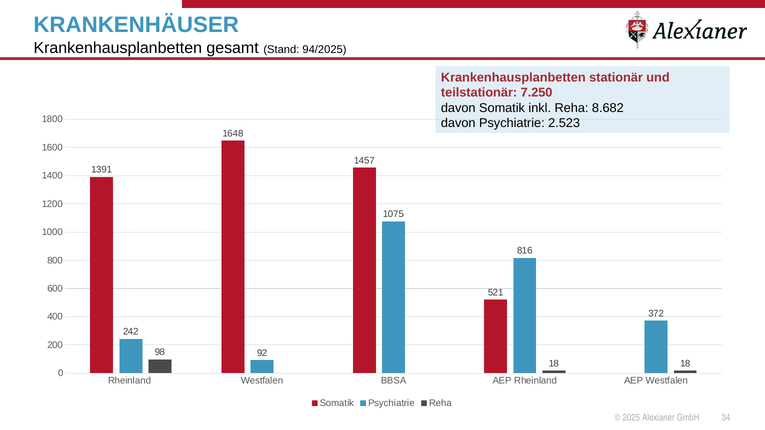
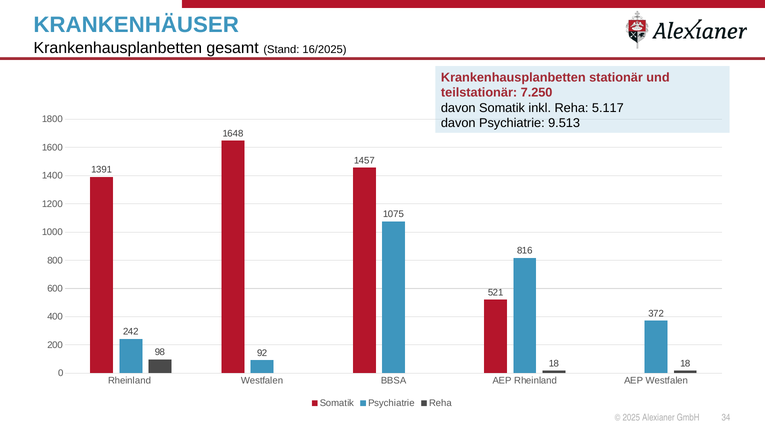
94/2025: 94/2025 -> 16/2025
8.682: 8.682 -> 5.117
2.523: 2.523 -> 9.513
